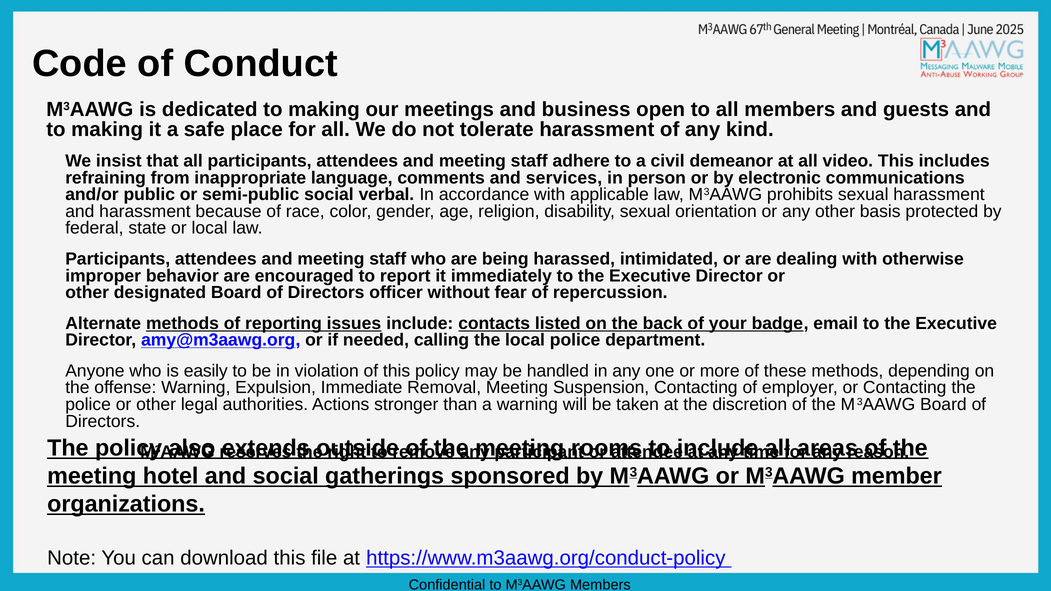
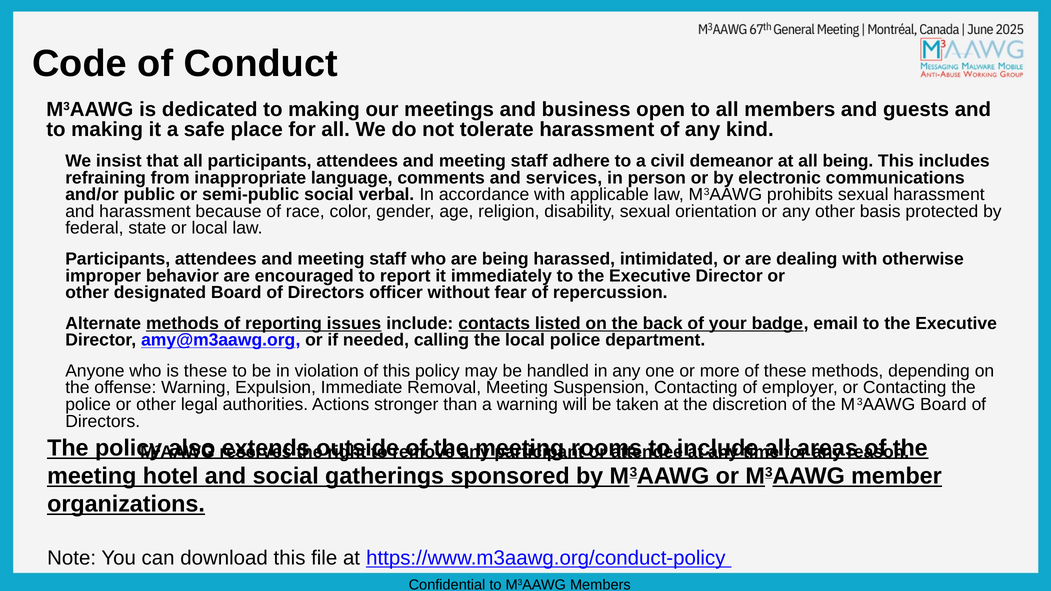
all video: video -> being
is easily: easily -> these
